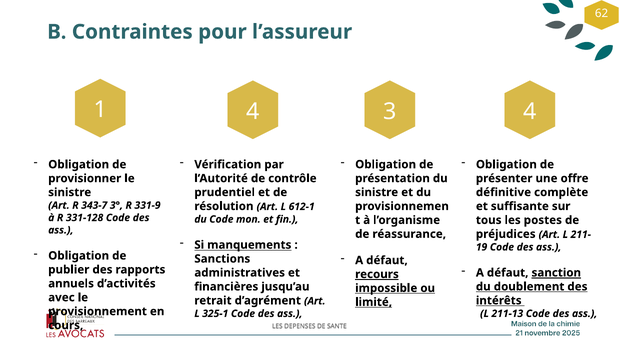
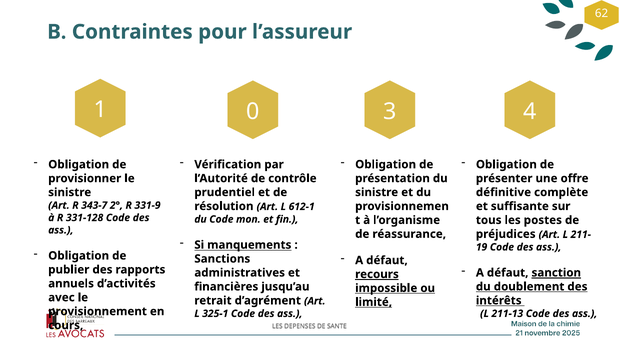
1 4: 4 -> 0
3°: 3° -> 2°
